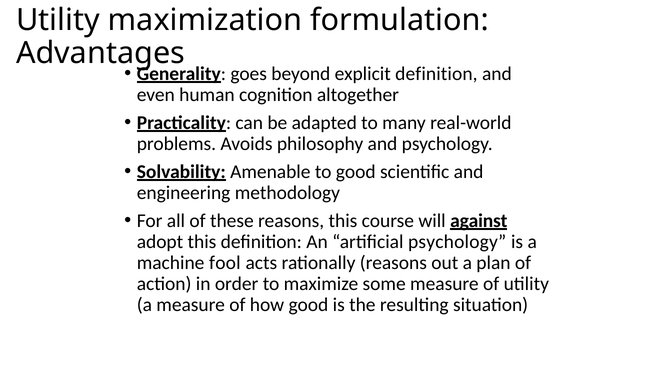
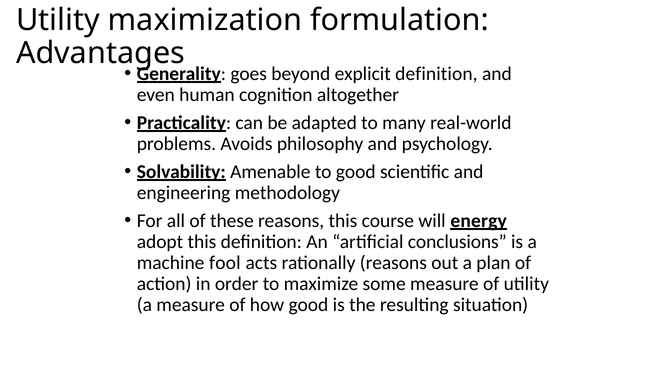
against: against -> energy
artificial psychology: psychology -> conclusions
